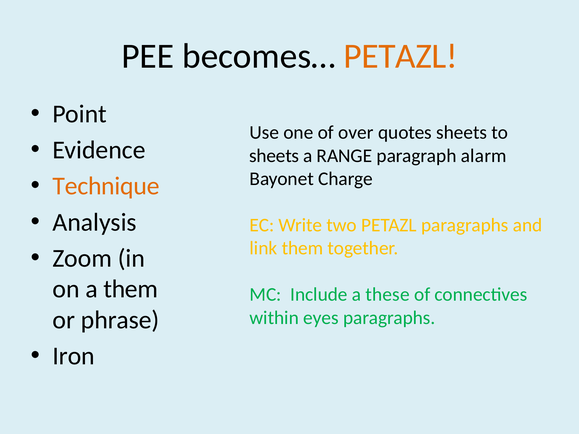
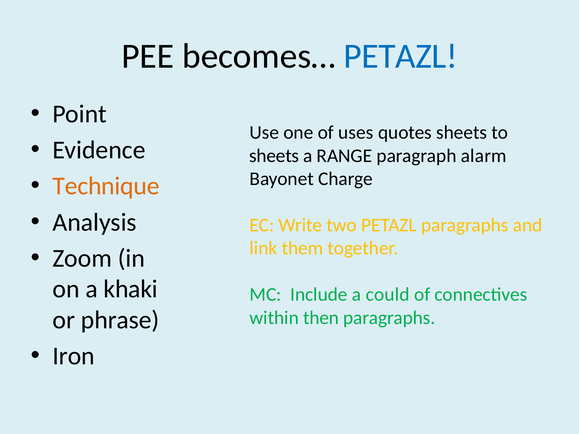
PETAZL at (401, 56) colour: orange -> blue
over: over -> uses
a them: them -> khaki
these: these -> could
eyes: eyes -> then
